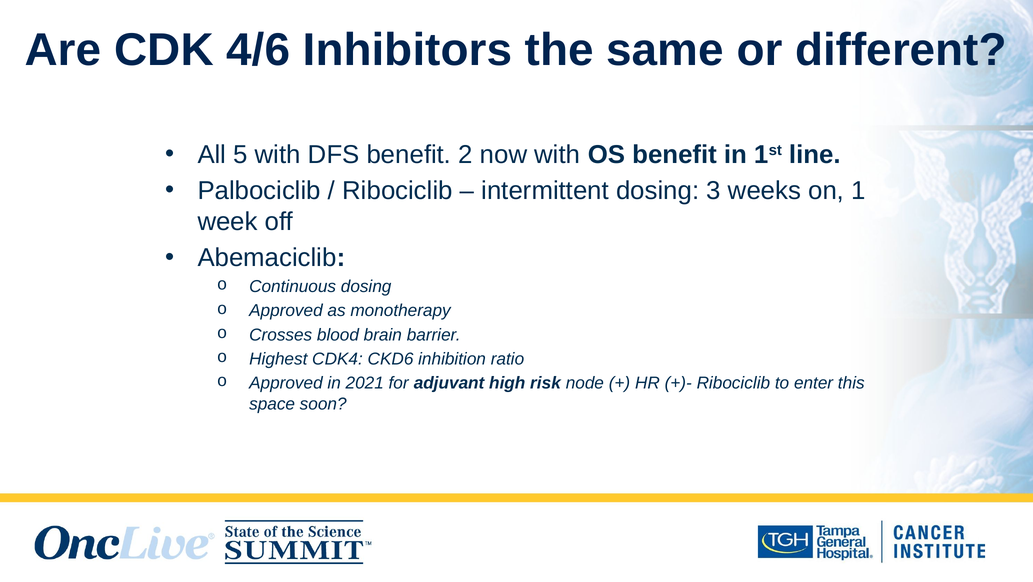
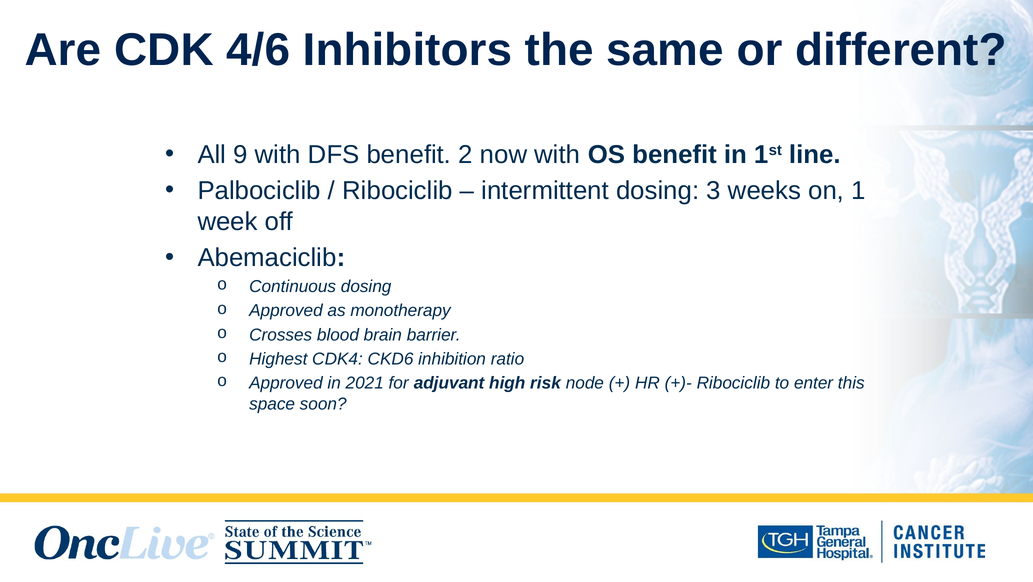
5: 5 -> 9
